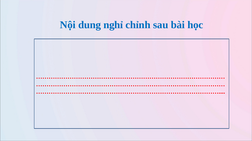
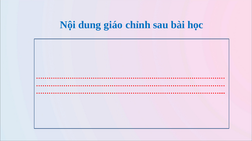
nghỉ: nghỉ -> giáo
